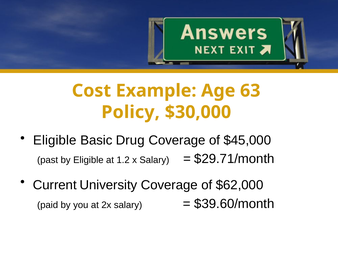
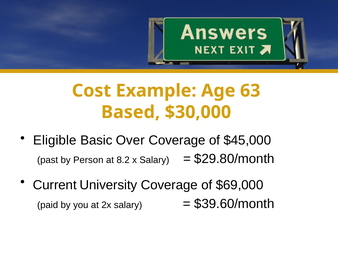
Policy: Policy -> Based
Drug: Drug -> Over
by Eligible: Eligible -> Person
1.2: 1.2 -> 8.2
$29.71/month: $29.71/month -> $29.80/month
$62,000: $62,000 -> $69,000
